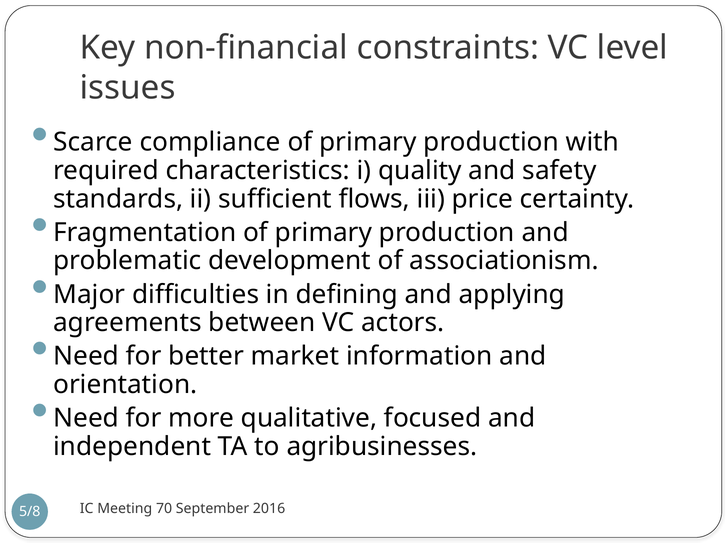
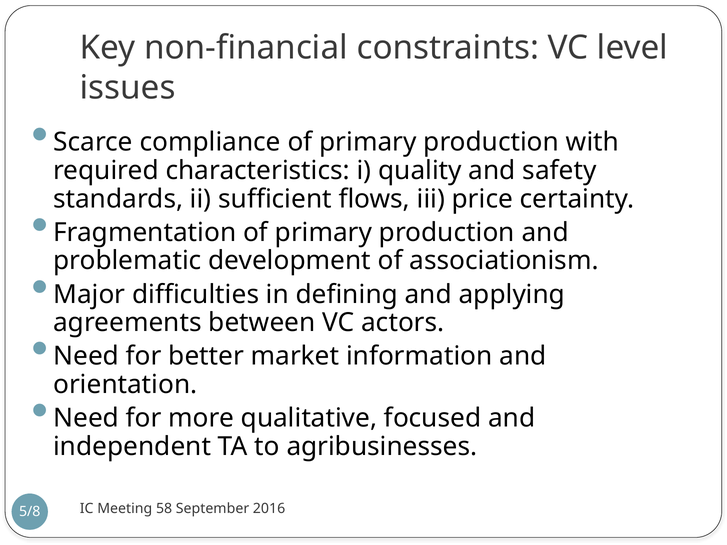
70: 70 -> 58
